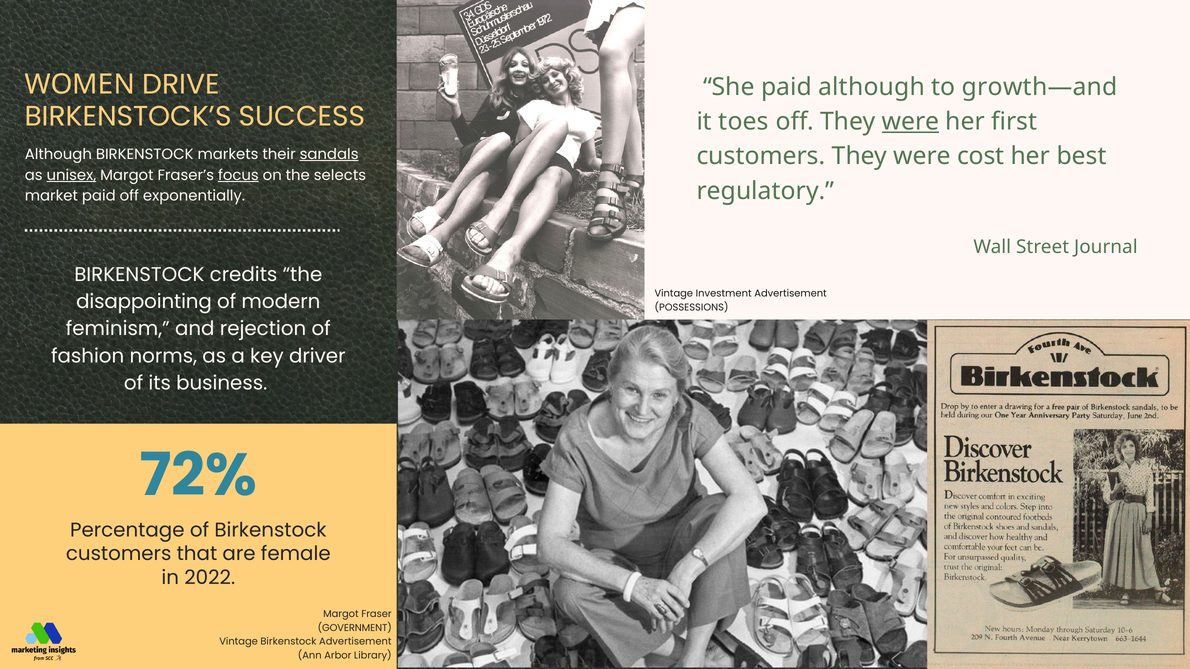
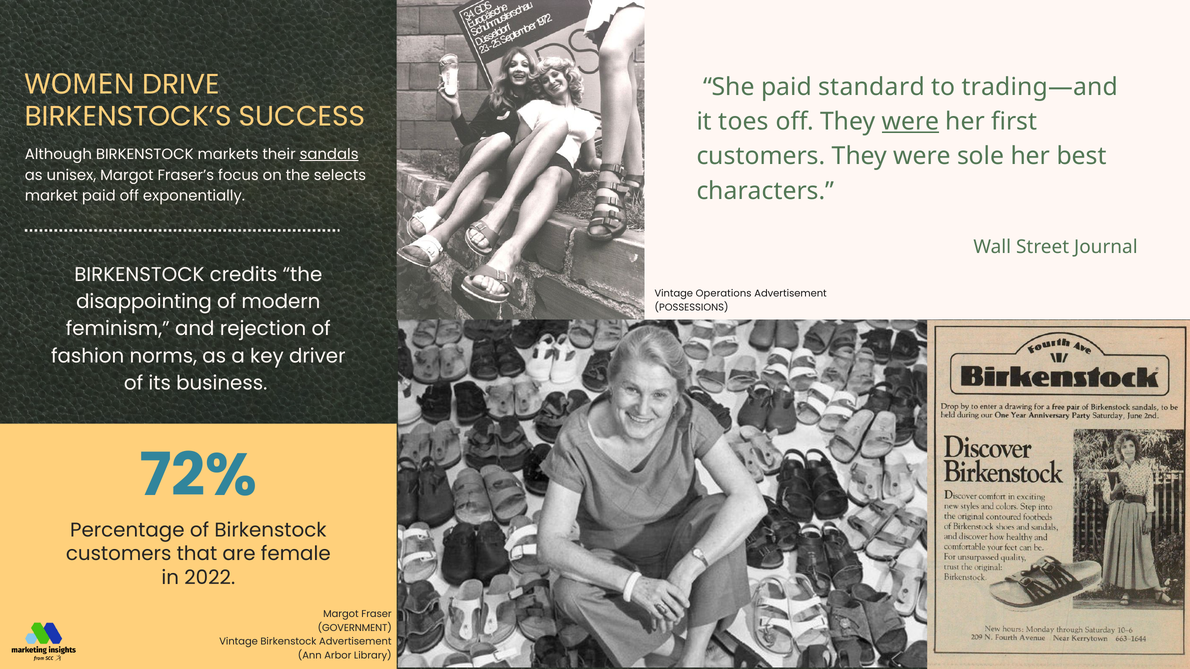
paid although: although -> standard
growth—and: growth—and -> trading—and
cost: cost -> sole
unisex underline: present -> none
focus underline: present -> none
regulatory: regulatory -> characters
Investment: Investment -> Operations
